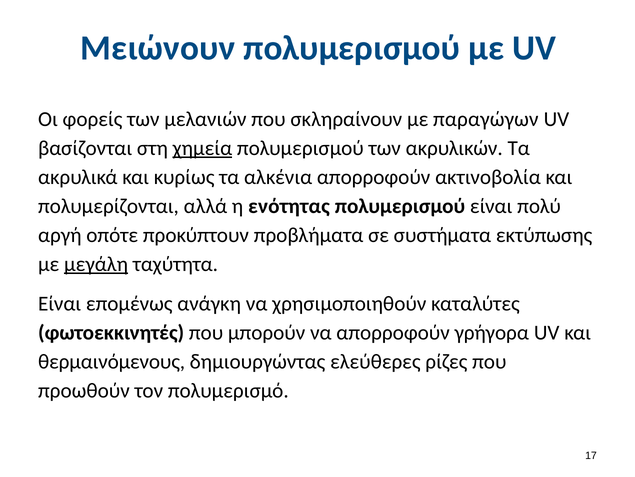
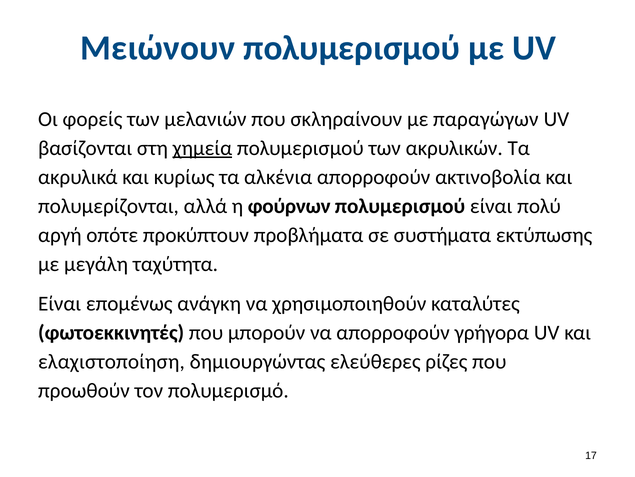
ενότητας: ενότητας -> φούρνων
μεγάλη underline: present -> none
θερμαινόμενους: θερμαινόμενους -> ελαχιστοποίηση
